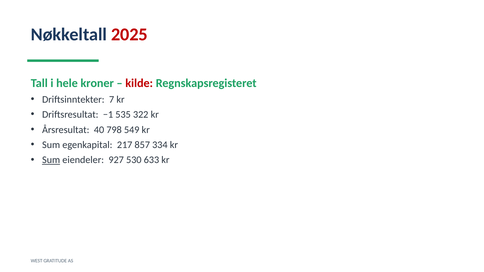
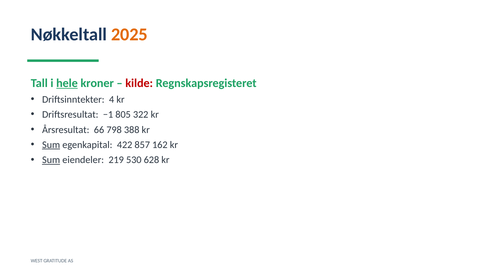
2025 colour: red -> orange
hele underline: none -> present
7: 7 -> 4
535: 535 -> 805
40: 40 -> 66
549: 549 -> 388
Sum at (51, 145) underline: none -> present
217: 217 -> 422
334: 334 -> 162
927: 927 -> 219
633: 633 -> 628
